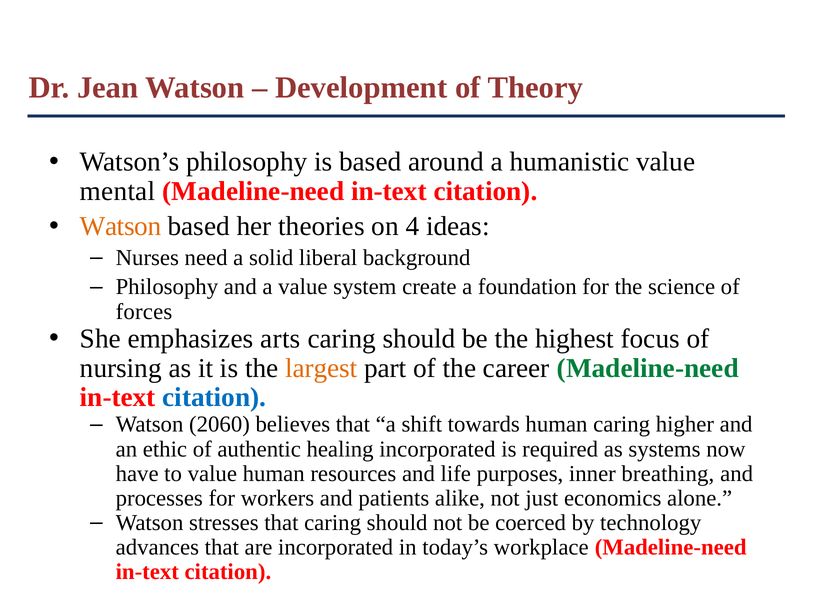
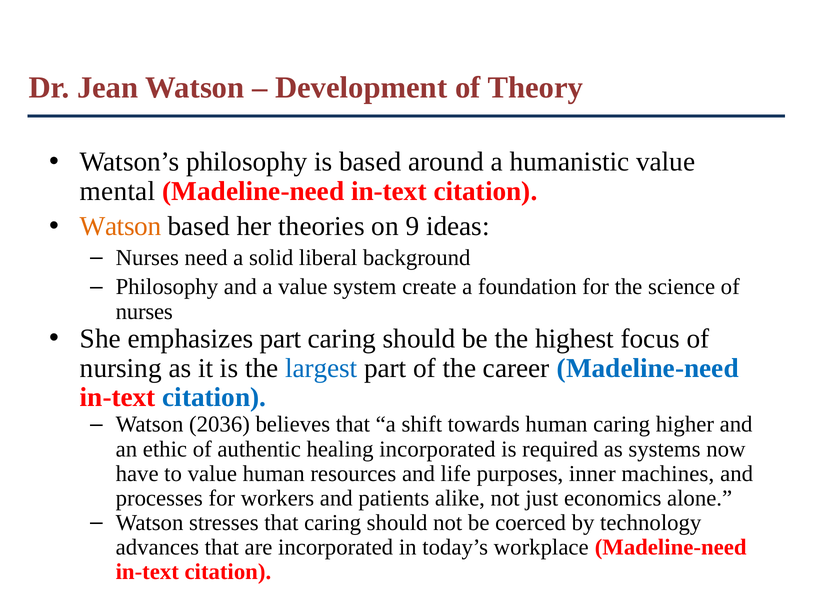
4: 4 -> 9
forces at (144, 312): forces -> nurses
emphasizes arts: arts -> part
largest colour: orange -> blue
Madeline-need at (648, 368) colour: green -> blue
2060: 2060 -> 2036
breathing: breathing -> machines
